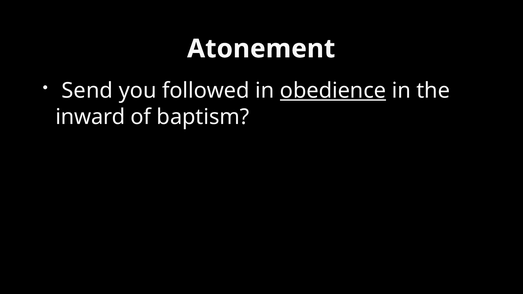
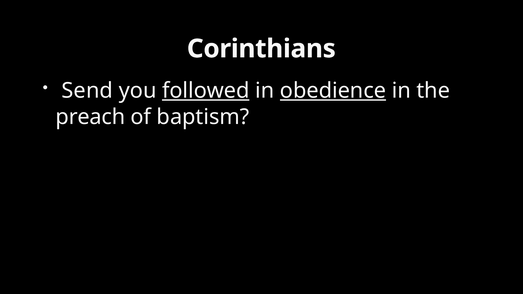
Atonement: Atonement -> Corinthians
followed underline: none -> present
inward: inward -> preach
